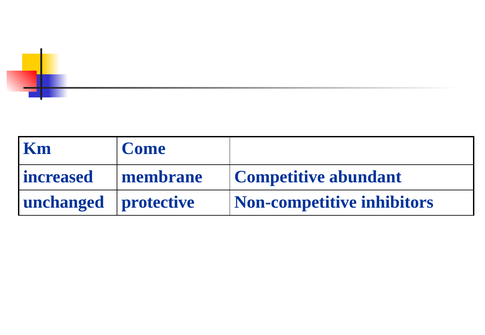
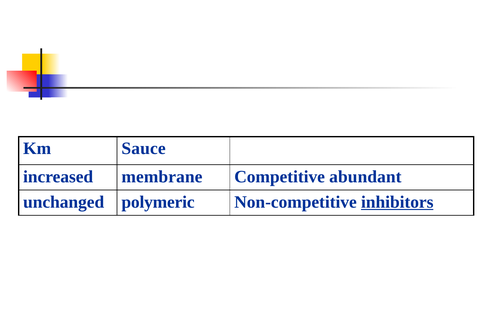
Come: Come -> Sauce
protective: protective -> polymeric
inhibitors underline: none -> present
